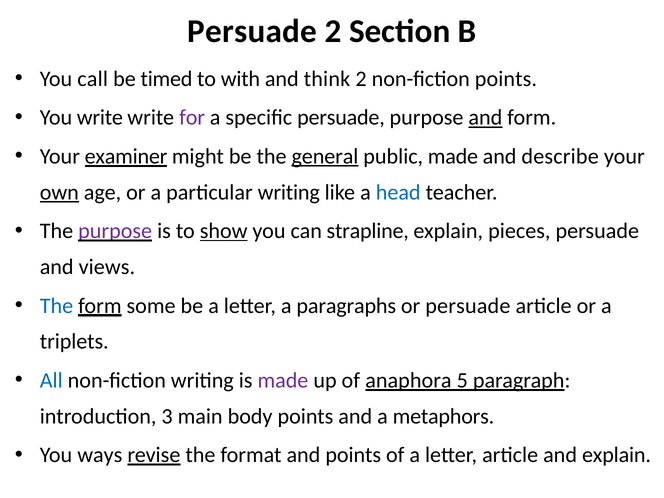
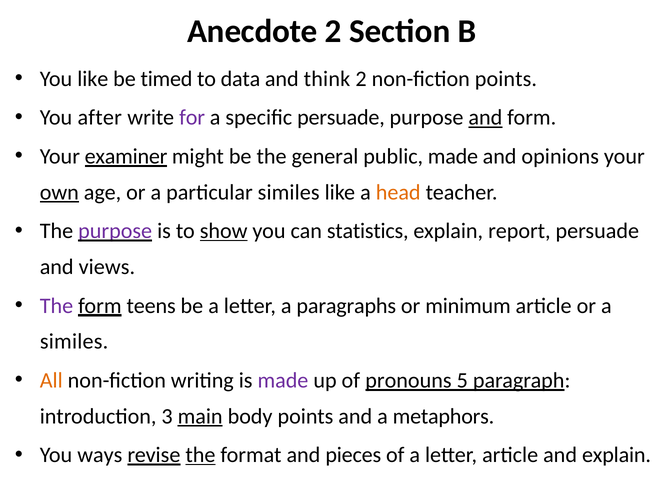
Persuade at (252, 31): Persuade -> Anecdote
You call: call -> like
with: with -> data
You write: write -> after
general underline: present -> none
describe: describe -> opinions
particular writing: writing -> similes
head colour: blue -> orange
strapline: strapline -> statistics
pieces: pieces -> report
The at (57, 306) colour: blue -> purple
some: some -> teens
or persuade: persuade -> minimum
triplets at (74, 342): triplets -> similes
All colour: blue -> orange
anaphora: anaphora -> pronouns
main underline: none -> present
the at (200, 455) underline: none -> present
and points: points -> pieces
